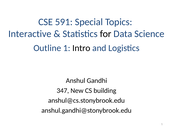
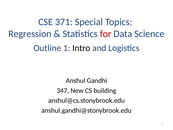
591: 591 -> 371
Interactive: Interactive -> Regression
for colour: black -> red
